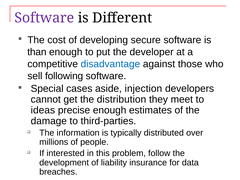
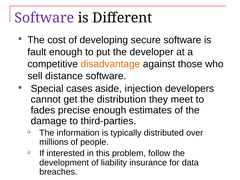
than: than -> fault
disadvantage colour: blue -> orange
following: following -> distance
ideas: ideas -> fades
